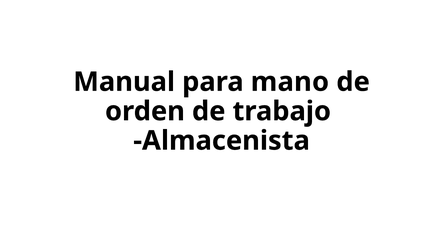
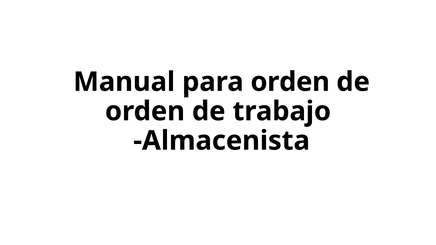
para mano: mano -> orden
